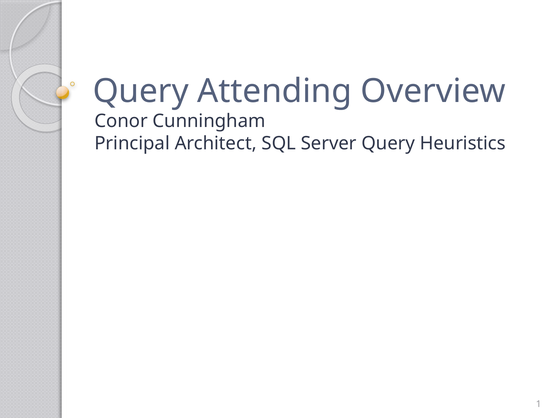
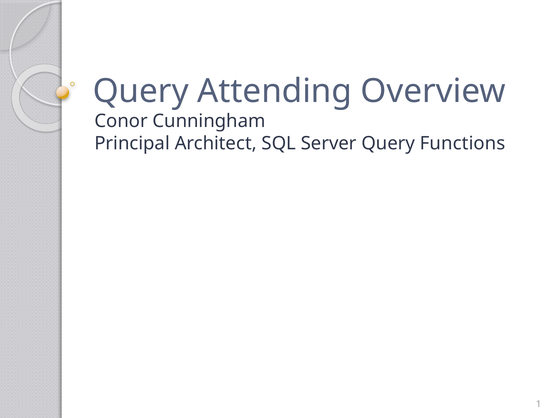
Heuristics: Heuristics -> Functions
